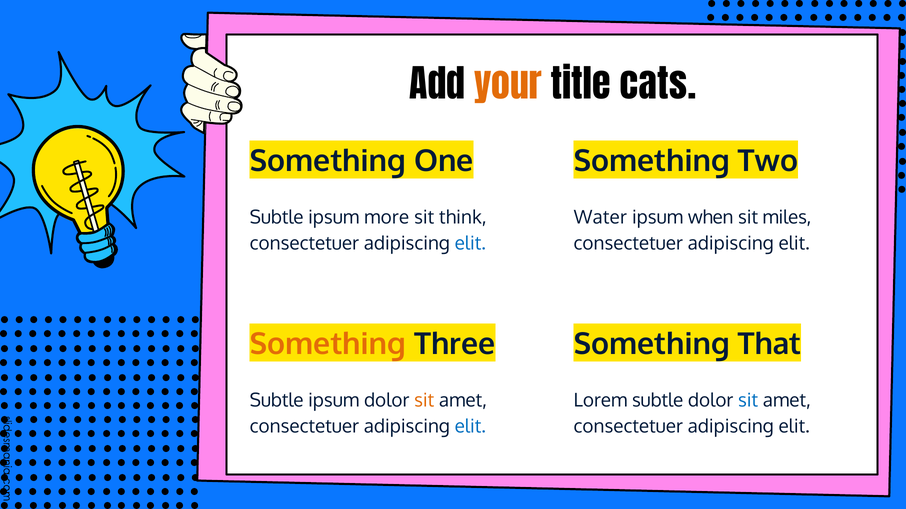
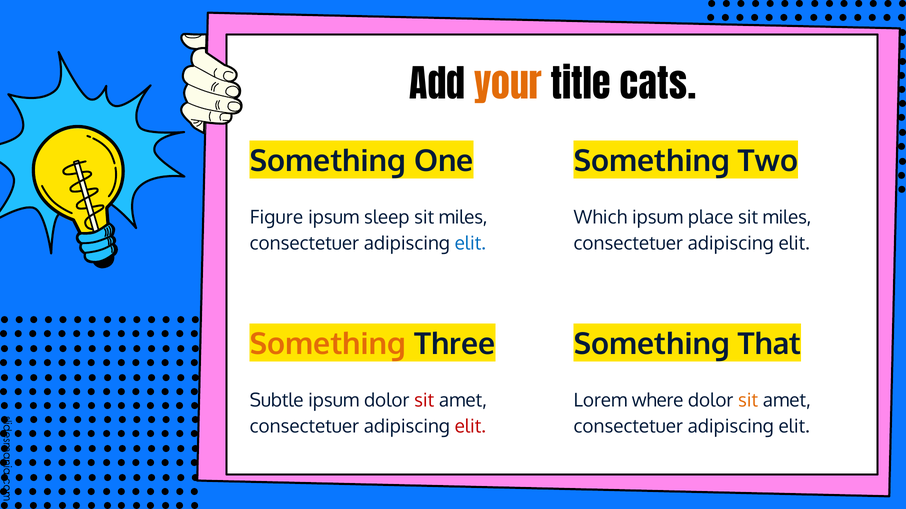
Subtle at (277, 218): Subtle -> Figure
more: more -> sleep
think at (463, 218): think -> miles
Water: Water -> Which
when: when -> place
sit at (424, 401) colour: orange -> red
Lorem subtle: subtle -> where
sit at (748, 401) colour: blue -> orange
elit at (470, 427) colour: blue -> red
